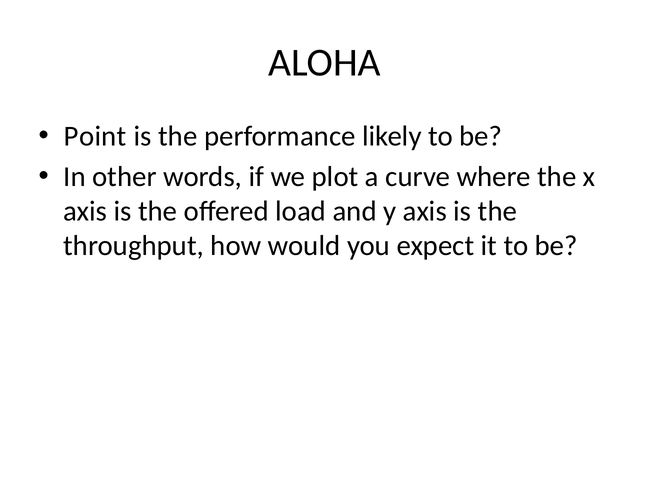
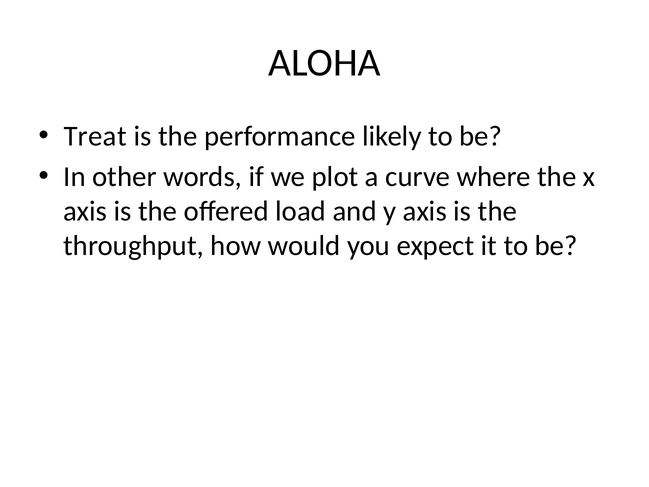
Point: Point -> Treat
